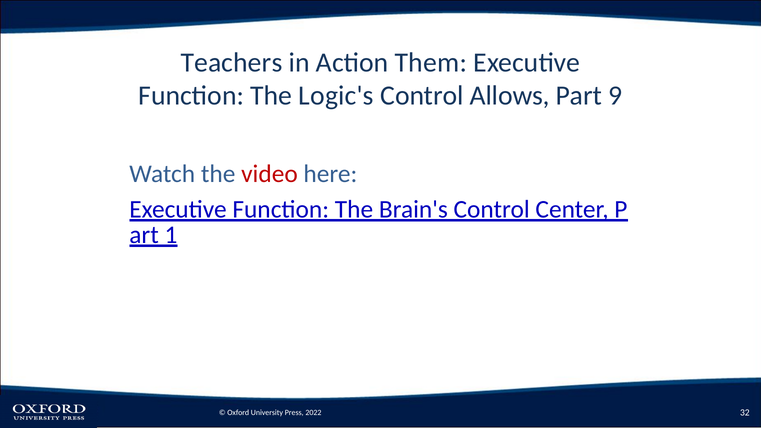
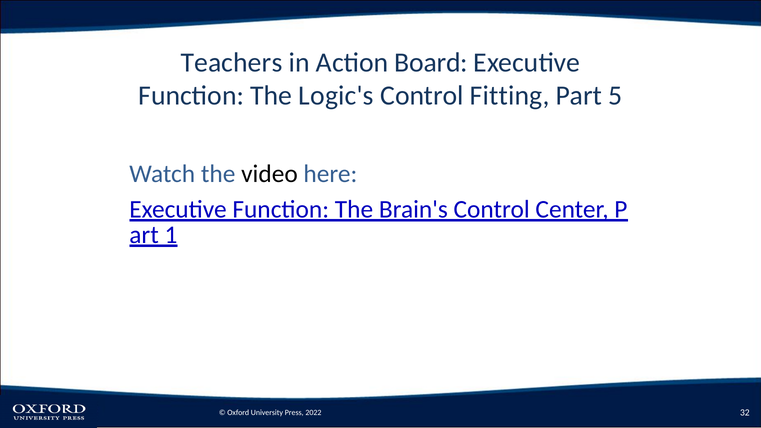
Them: Them -> Board
Allows: Allows -> Fitting
9: 9 -> 5
video colour: red -> black
